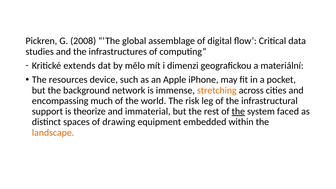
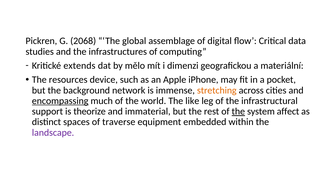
2008: 2008 -> 2068
encompassing underline: none -> present
risk: risk -> like
faced: faced -> affect
drawing: drawing -> traverse
landscape colour: orange -> purple
